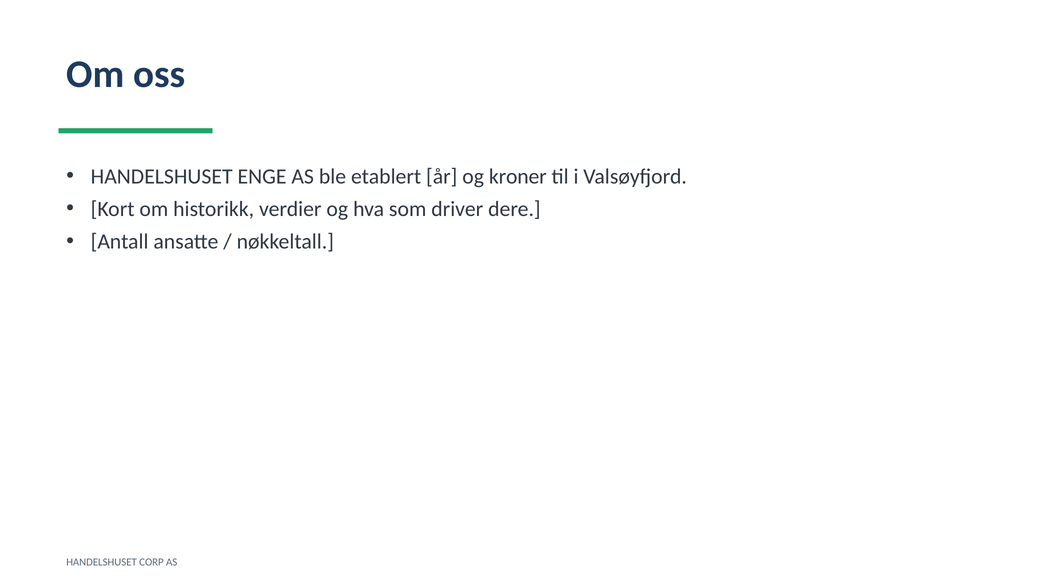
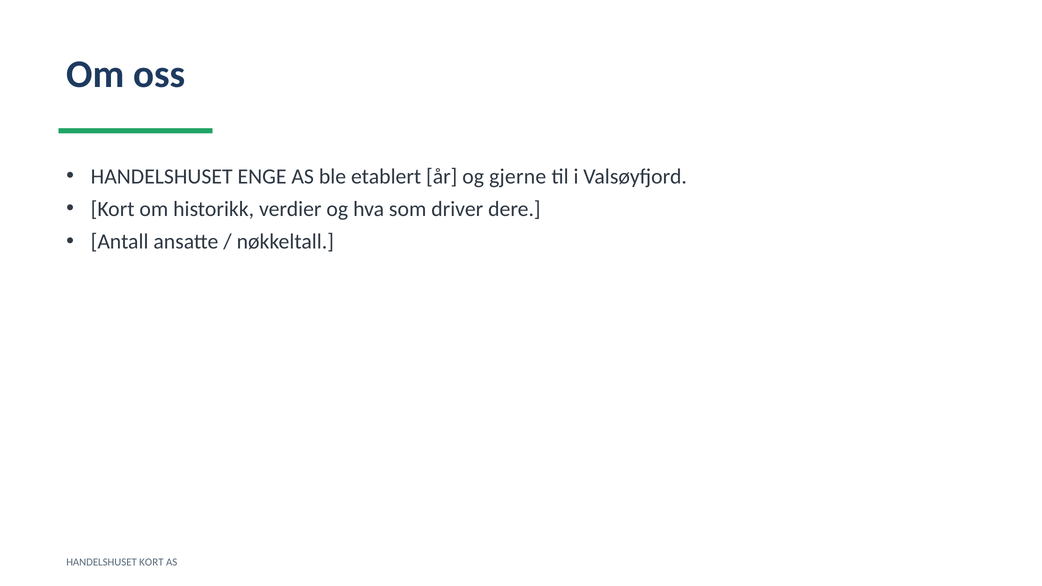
kroner: kroner -> gjerne
HANDELSHUSET CORP: CORP -> KORT
